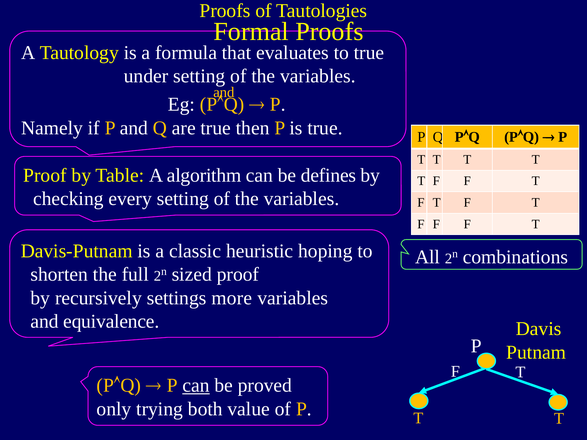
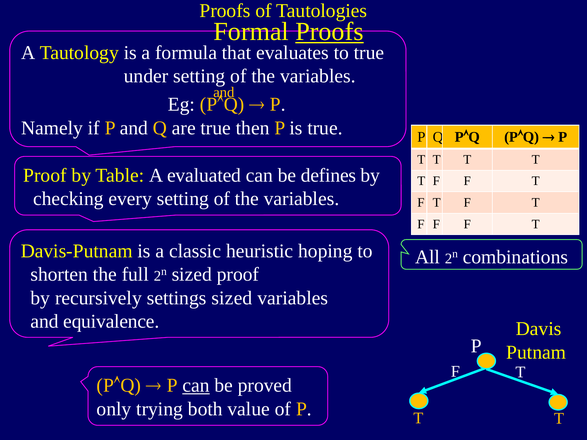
Proofs at (329, 32) underline: none -> present
algorithm: algorithm -> evaluated
settings more: more -> sized
